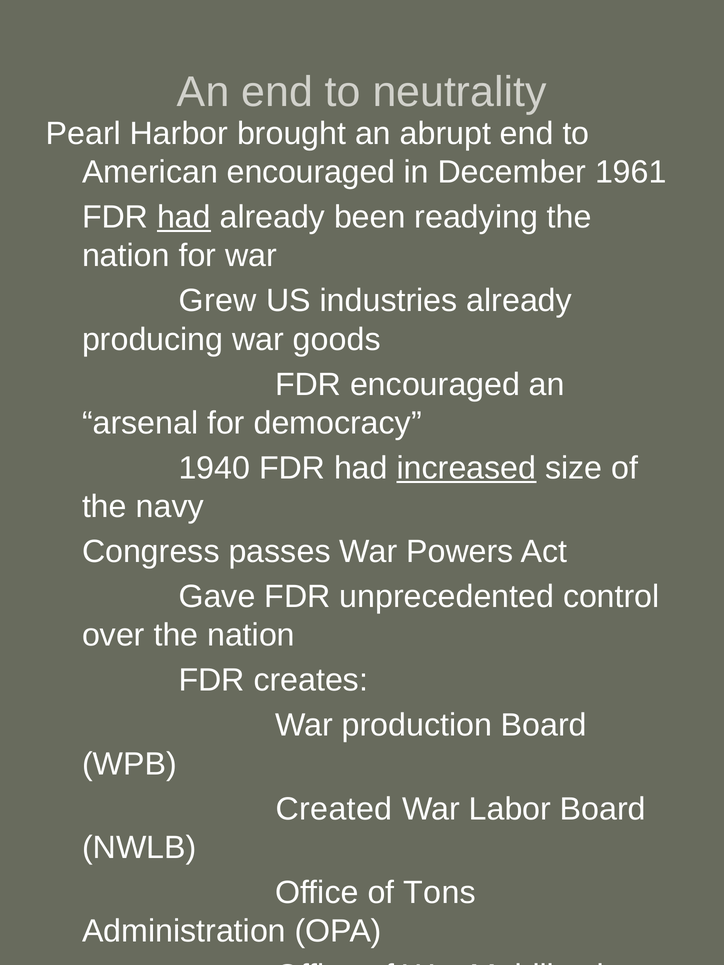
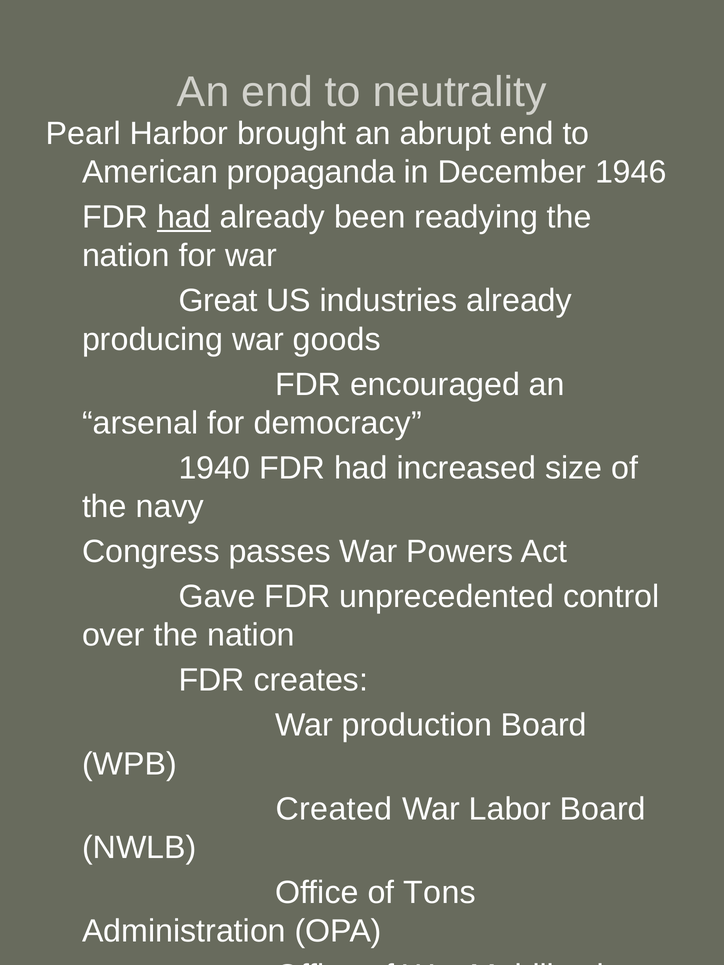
American encouraged: encouraged -> propaganda
1961: 1961 -> 1946
Grew: Grew -> Great
increased underline: present -> none
